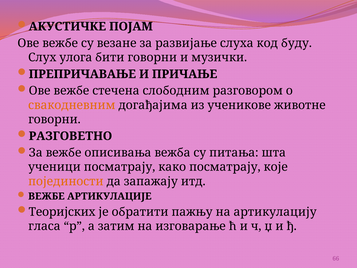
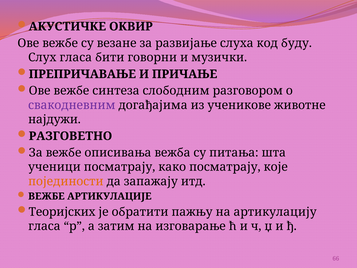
ПОЈАМ: ПОЈАМ -> ОКВИР
Слух улога: улога -> гласа
стечена: стечена -> синтеза
свакодневним colour: orange -> purple
говорни at (54, 119): говорни -> најдужи
